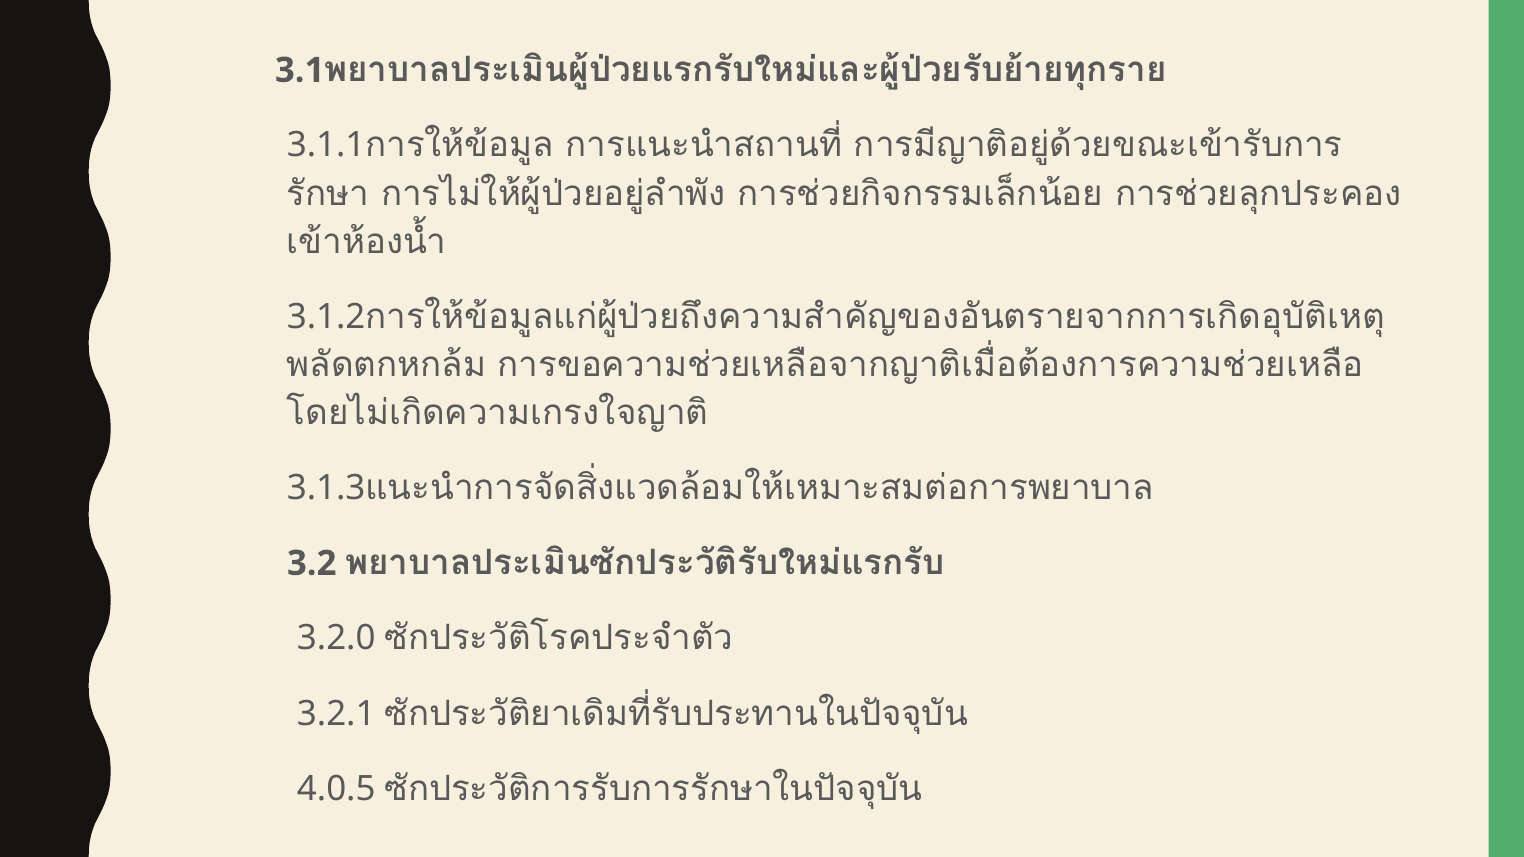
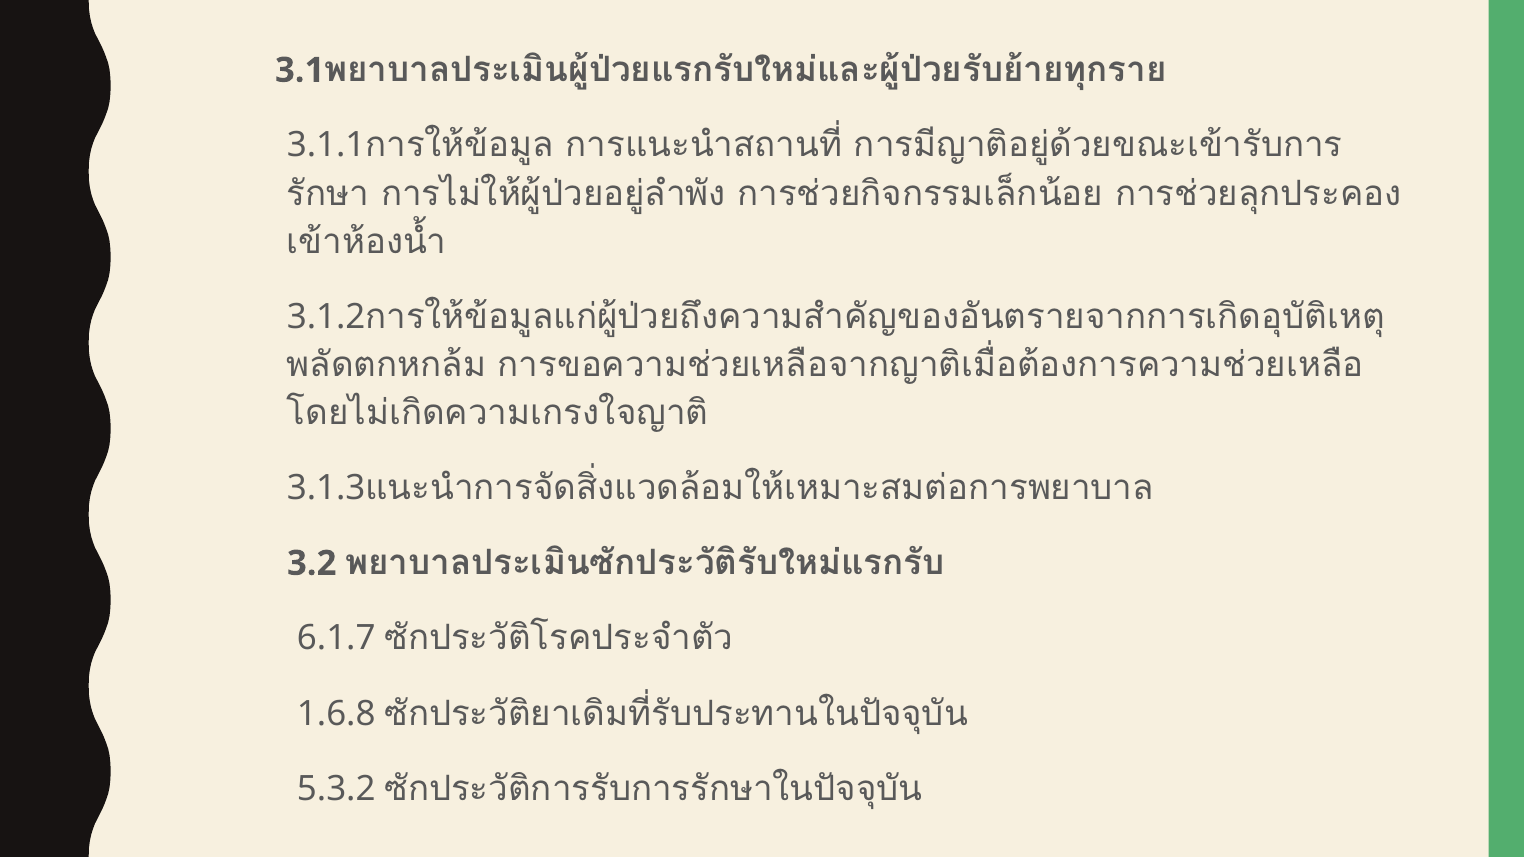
3.2.0: 3.2.0 -> 6.1.7
3.2.1: 3.2.1 -> 1.6.8
4.0.5: 4.0.5 -> 5.3.2
